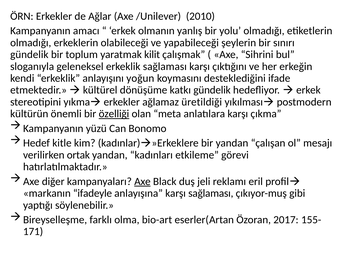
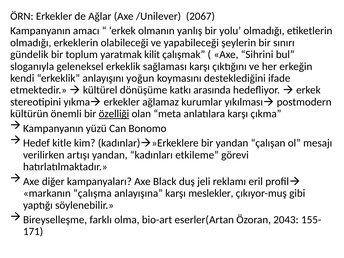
2010: 2010 -> 2067
katkı gündelik: gündelik -> arasında
üretildiği: üretildiği -> kurumlar
ortak: ortak -> artışı
Axe at (142, 181) underline: present -> none
ifadeyle: ifadeyle -> çalışma
karşı sağlaması: sağlaması -> meslekler
2017: 2017 -> 2043
